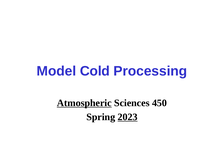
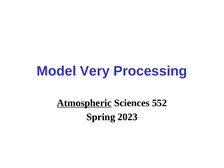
Cold: Cold -> Very
450: 450 -> 552
2023 underline: present -> none
